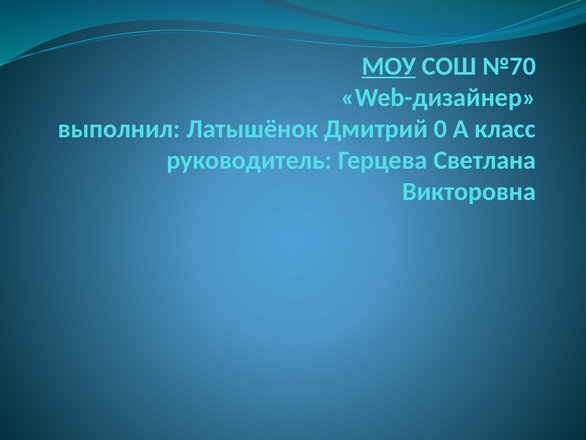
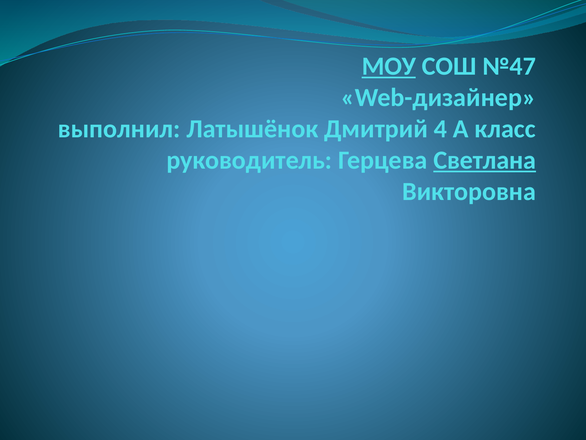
№70: №70 -> №47
0: 0 -> 4
Светлана underline: none -> present
